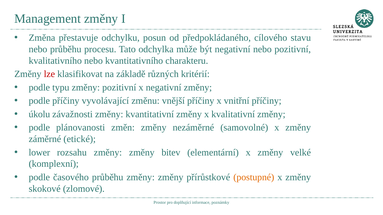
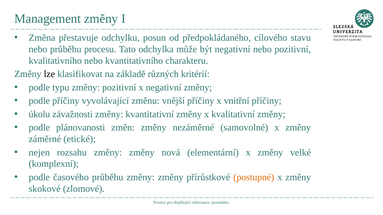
lze colour: red -> black
lower: lower -> nejen
bitev: bitev -> nová
